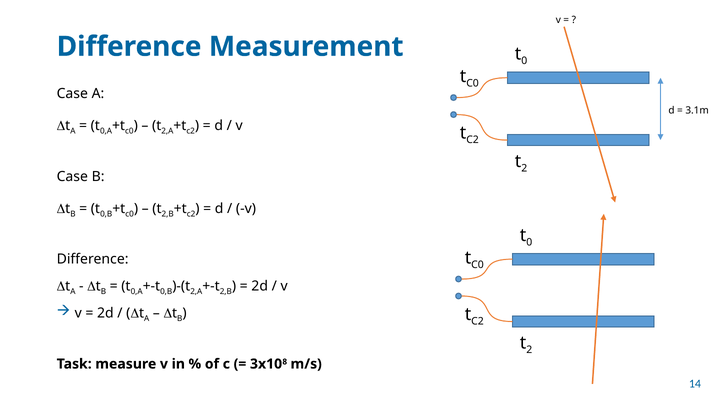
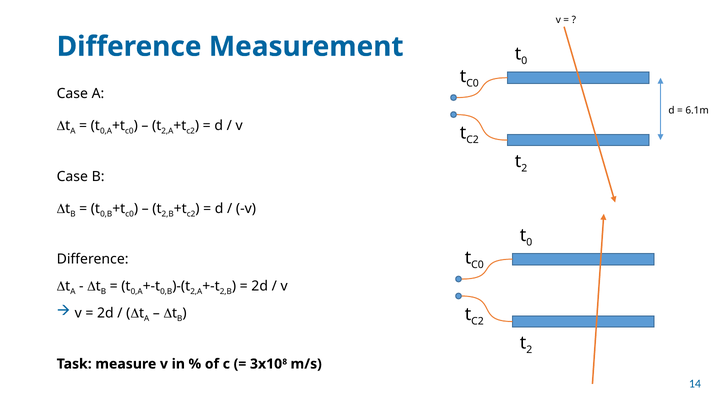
3.1m: 3.1m -> 6.1m
